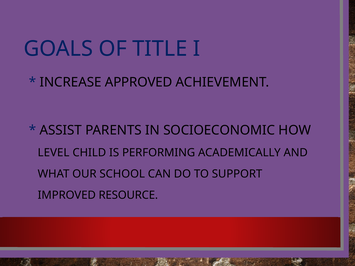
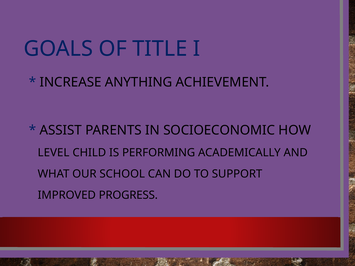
APPROVED: APPROVED -> ANYTHING
RESOURCE: RESOURCE -> PROGRESS
